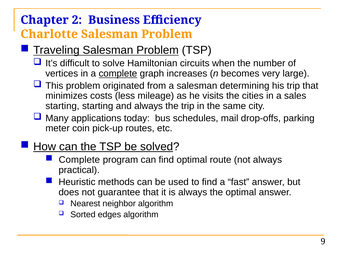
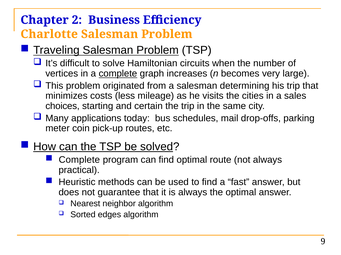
starting at (62, 106): starting -> choices
and always: always -> certain
